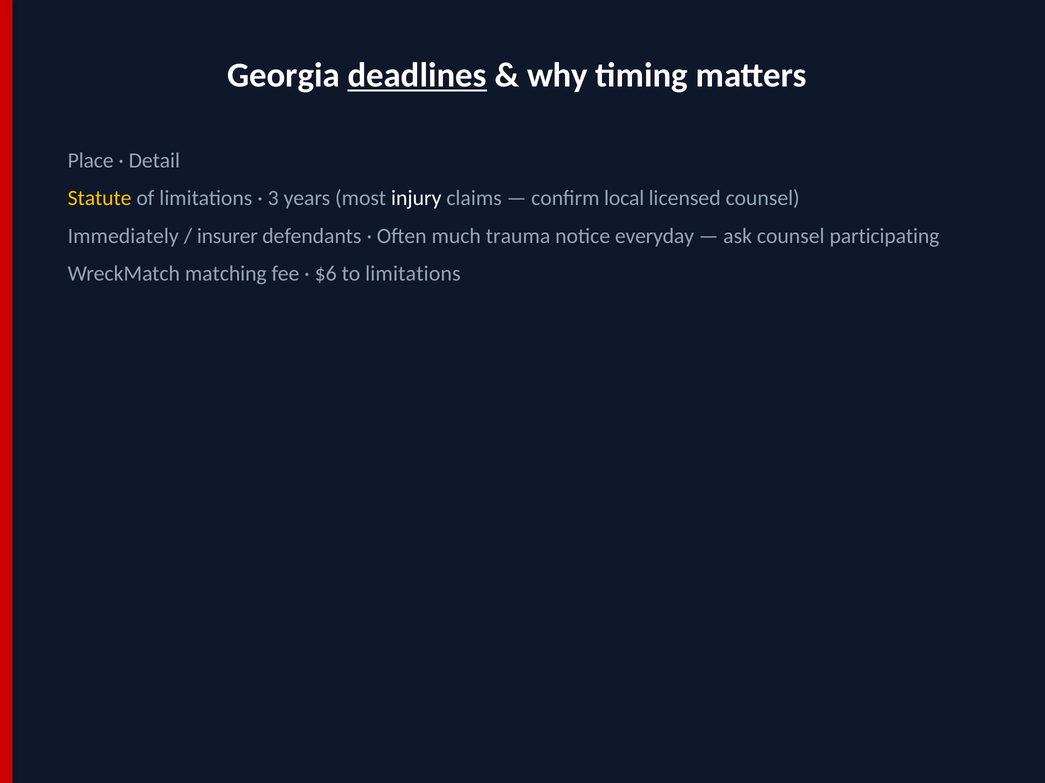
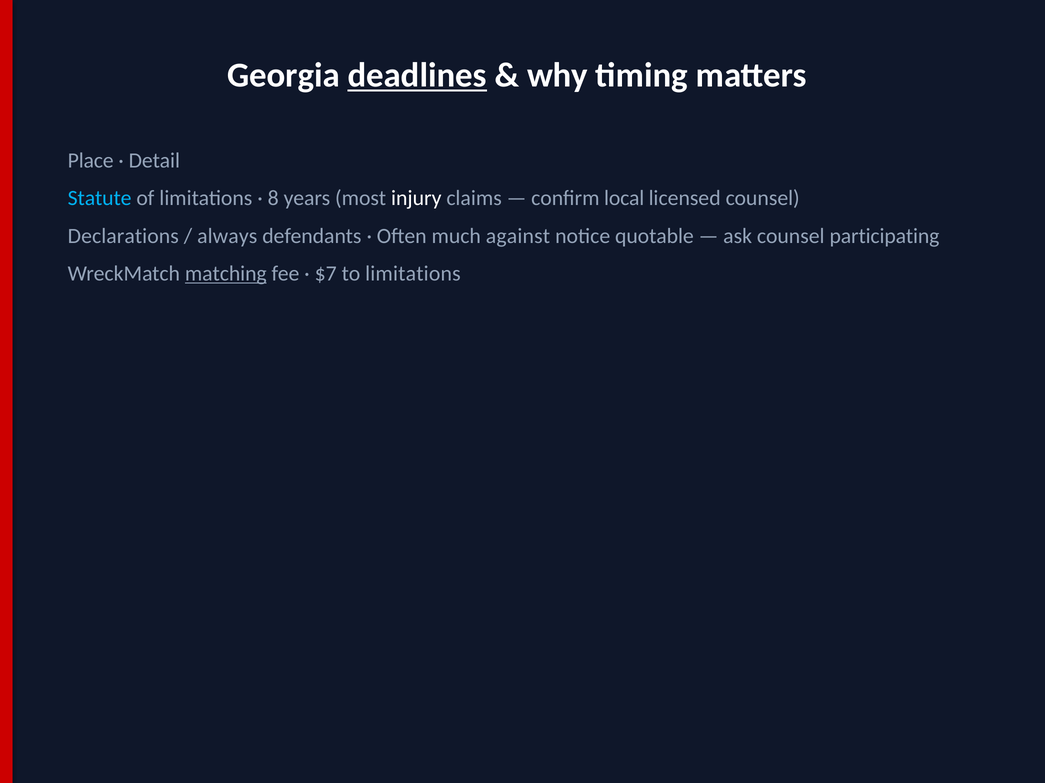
Statute colour: yellow -> light blue
3: 3 -> 8
Immediately: Immediately -> Declarations
insurer: insurer -> always
trauma: trauma -> against
everyday: everyday -> quotable
matching underline: none -> present
$6: $6 -> $7
